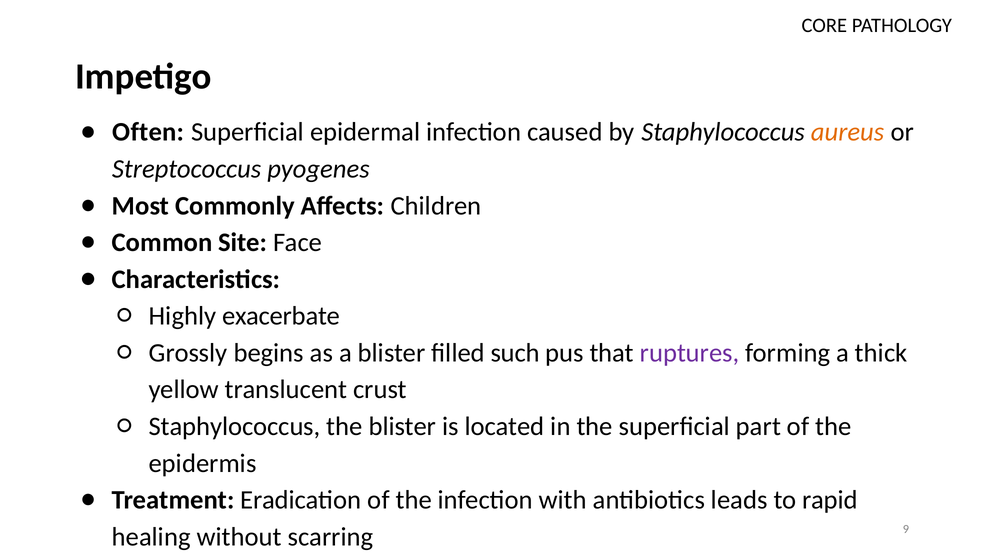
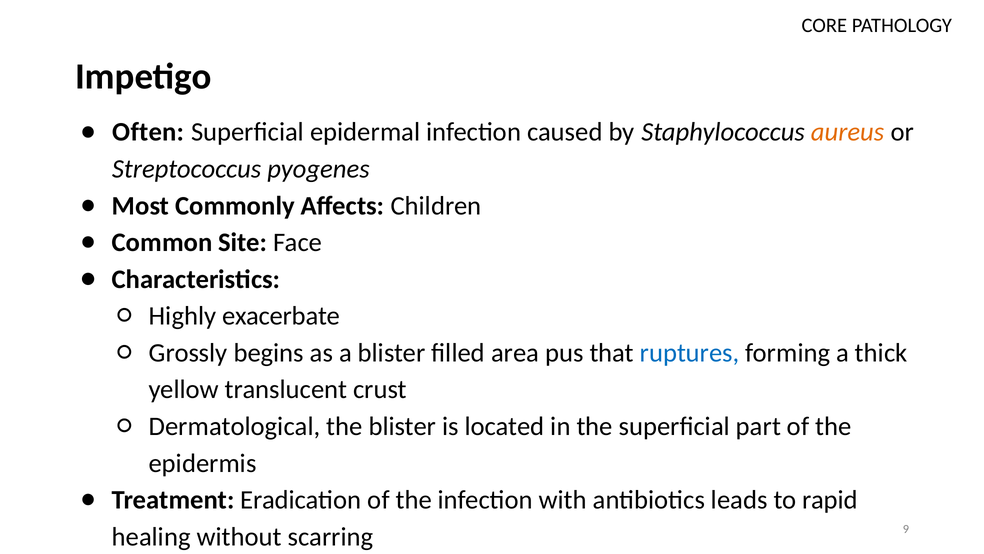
such: such -> area
ruptures colour: purple -> blue
Staphylococcus at (235, 426): Staphylococcus -> Dermatological
